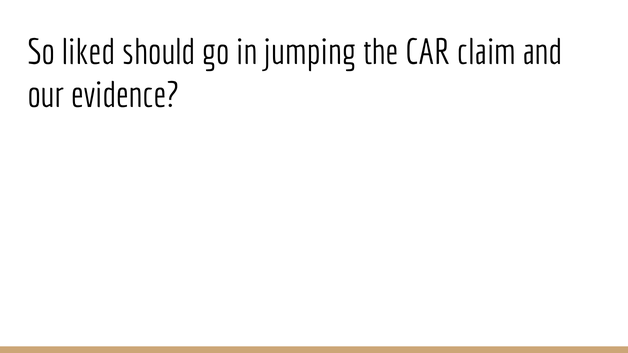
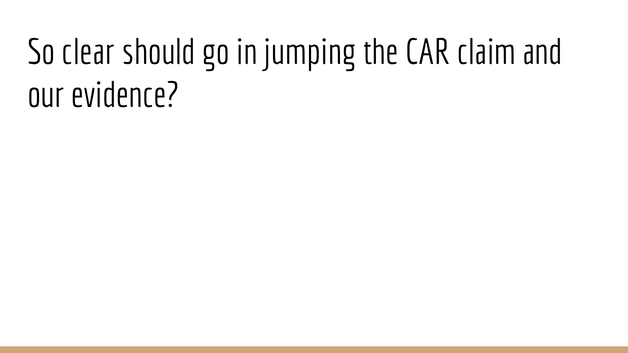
liked: liked -> clear
